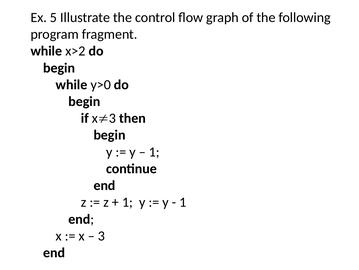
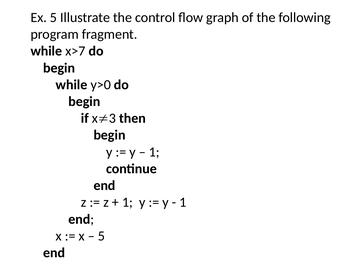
x>2: x>2 -> x>7
3 at (101, 235): 3 -> 5
